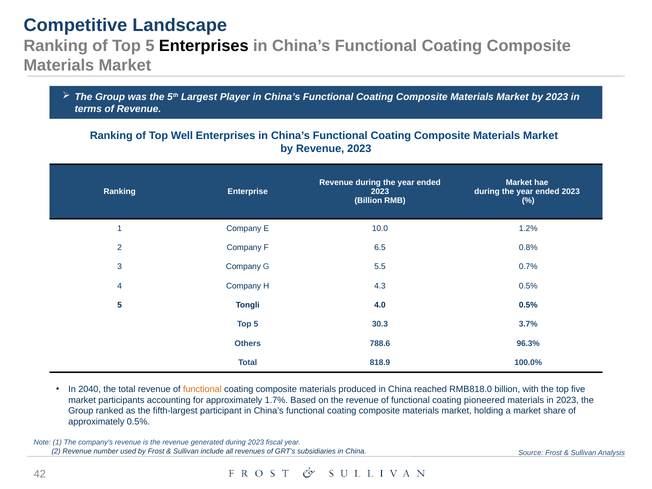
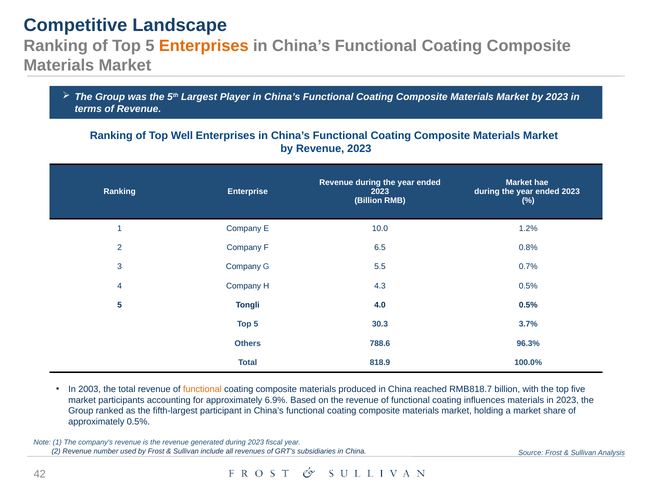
Enterprises at (204, 46) colour: black -> orange
2040: 2040 -> 2003
RMB818.0: RMB818.0 -> RMB818.7
1.7%: 1.7% -> 6.9%
pioneered: pioneered -> influences
